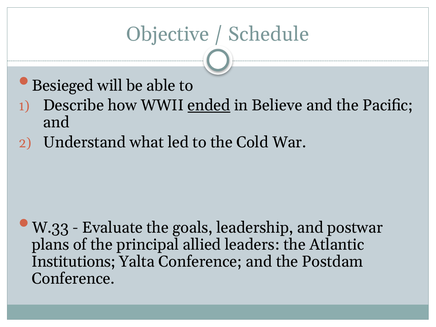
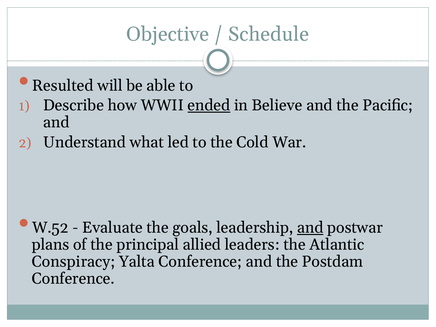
Besieged: Besieged -> Resulted
W.33: W.33 -> W.52
and at (310, 228) underline: none -> present
Institutions: Institutions -> Conspiracy
